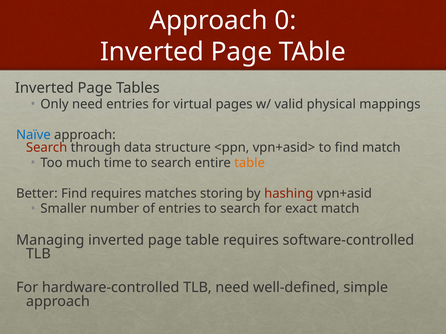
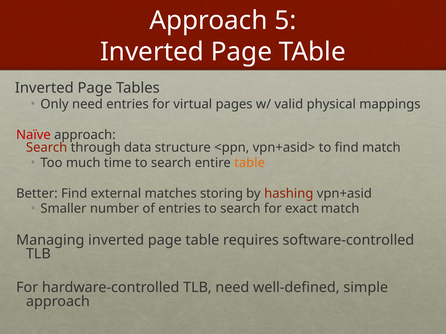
0: 0 -> 5
Naïve colour: blue -> red
Find requires: requires -> external
